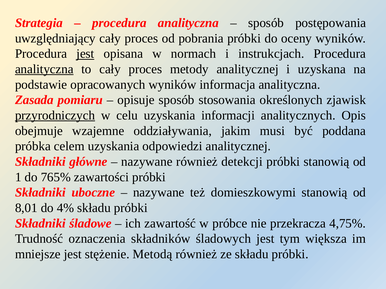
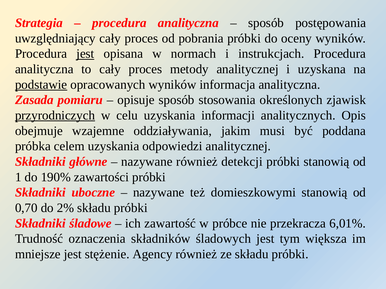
analityczna at (44, 69) underline: present -> none
podstawie underline: none -> present
765%: 765% -> 190%
8,01: 8,01 -> 0,70
4%: 4% -> 2%
4,75%: 4,75% -> 6,01%
Metodą: Metodą -> Agency
